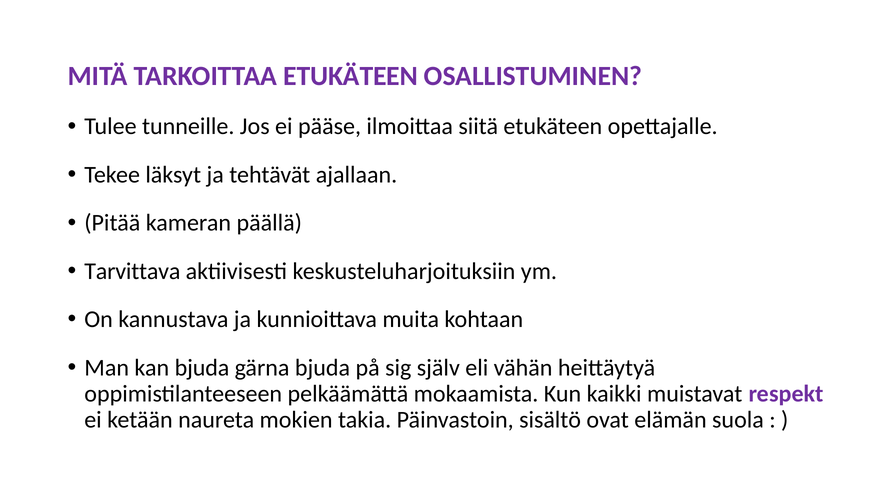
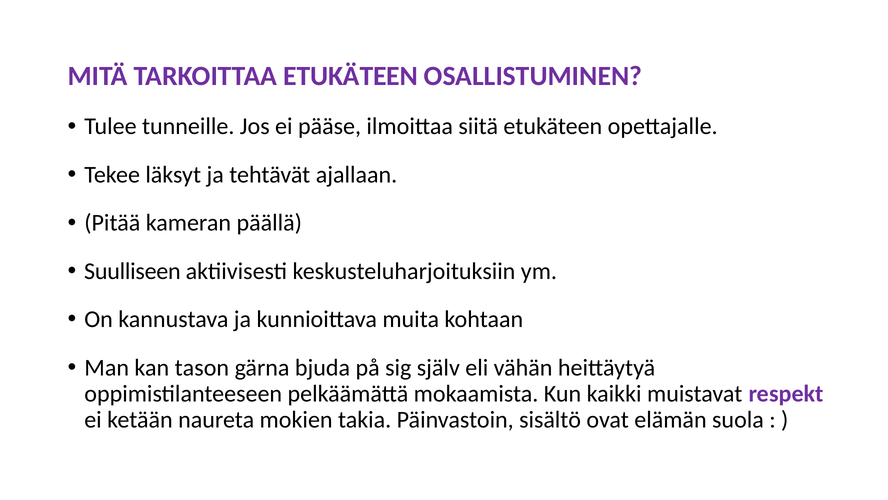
Tarvittava: Tarvittava -> Suulliseen
kan bjuda: bjuda -> tason
